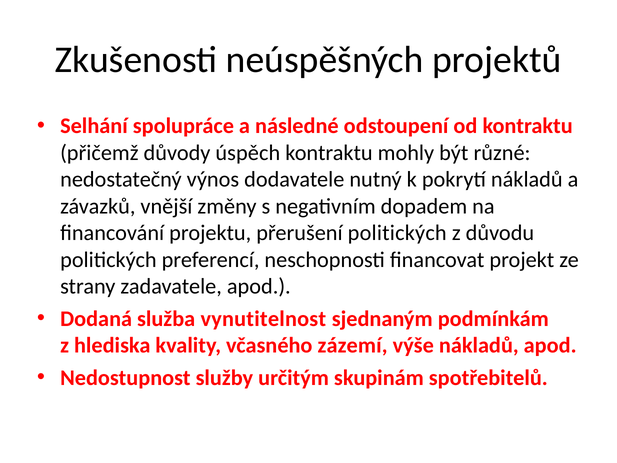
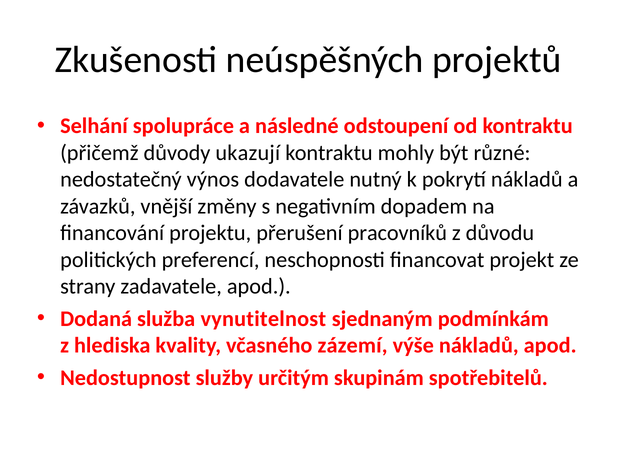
úspěch: úspěch -> ukazují
přerušení politických: politických -> pracovníků
